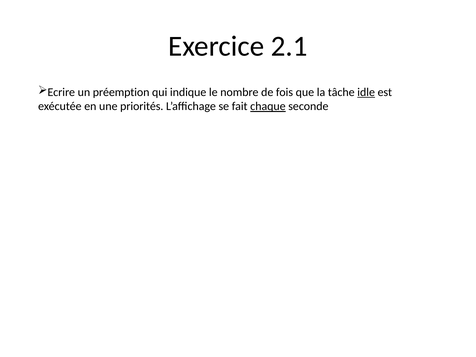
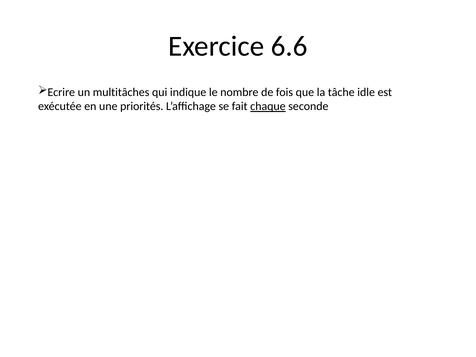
2.1: 2.1 -> 6.6
préemption: préemption -> multitâches
idle underline: present -> none
